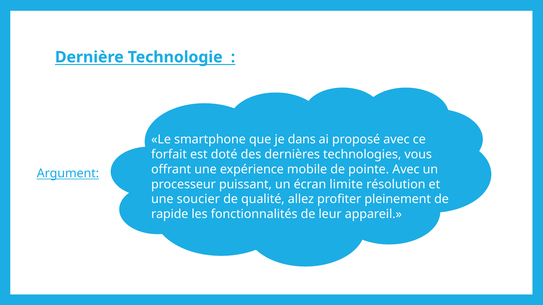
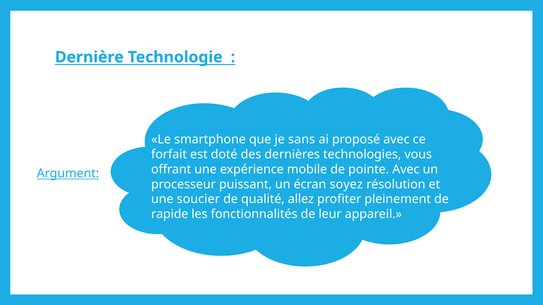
dans: dans -> sans
limite: limite -> soyez
